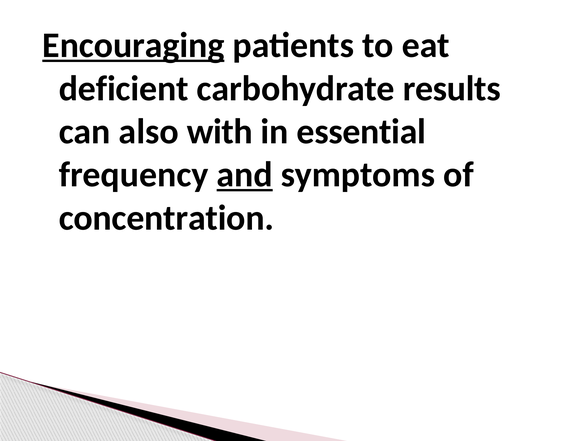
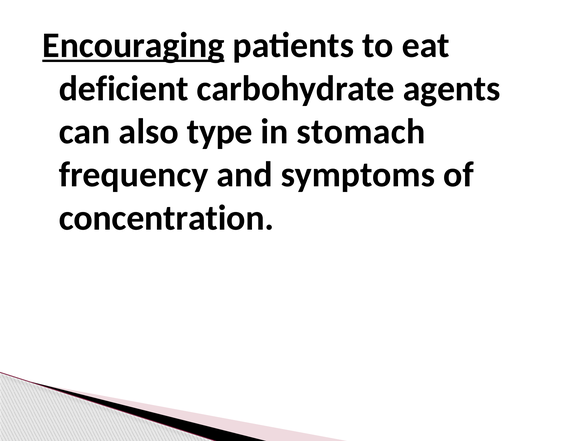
results: results -> agents
with: with -> type
essential: essential -> stomach
and underline: present -> none
